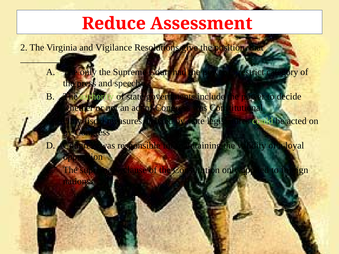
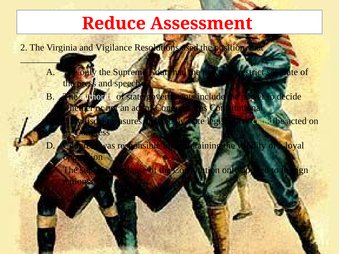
give: give -> used
category: category -> separate
authority colour: light green -> white
